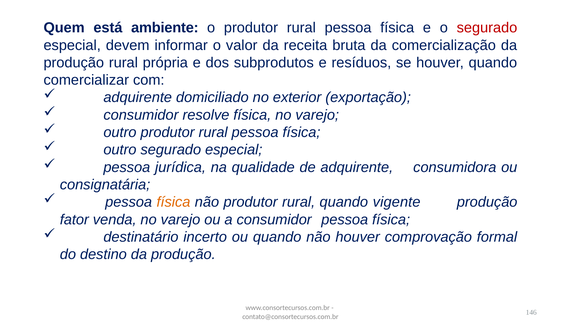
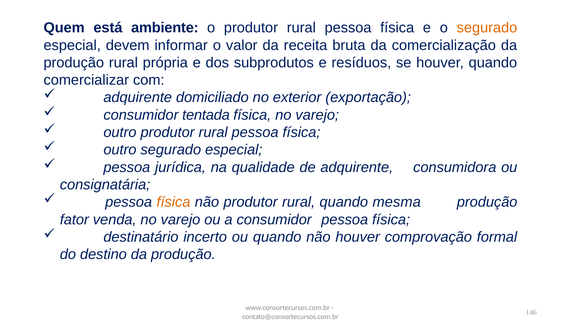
segurado at (487, 28) colour: red -> orange
resolve: resolve -> tentada
vigente: vigente -> mesma
